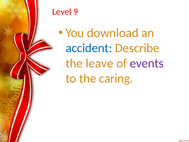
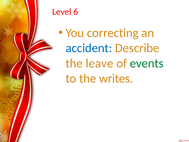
9: 9 -> 6
download: download -> correcting
events colour: purple -> green
caring: caring -> writes
